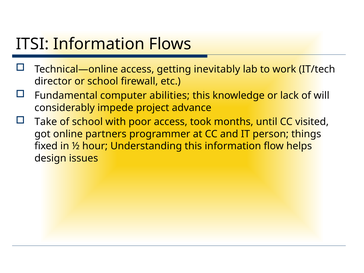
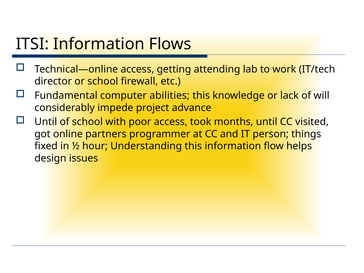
inevitably: inevitably -> attending
Take at (46, 122): Take -> Until
